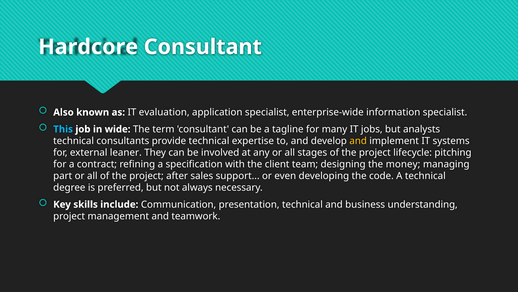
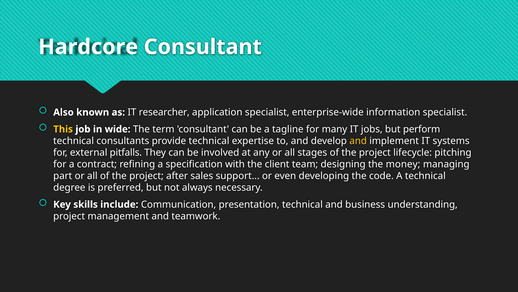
evaluation: evaluation -> researcher
This colour: light blue -> yellow
analysts: analysts -> perform
leaner: leaner -> pitfalls
